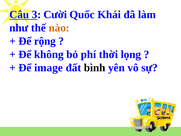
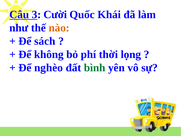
rộng: rộng -> sách
image: image -> nghèo
bình colour: black -> green
